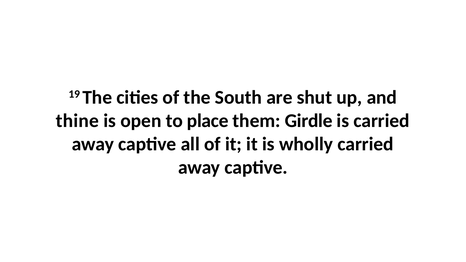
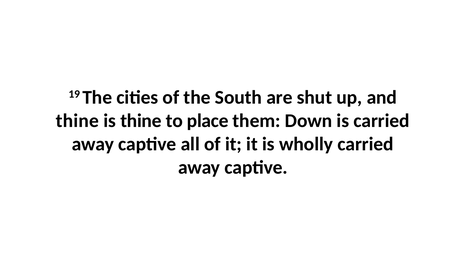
is open: open -> thine
Girdle: Girdle -> Down
